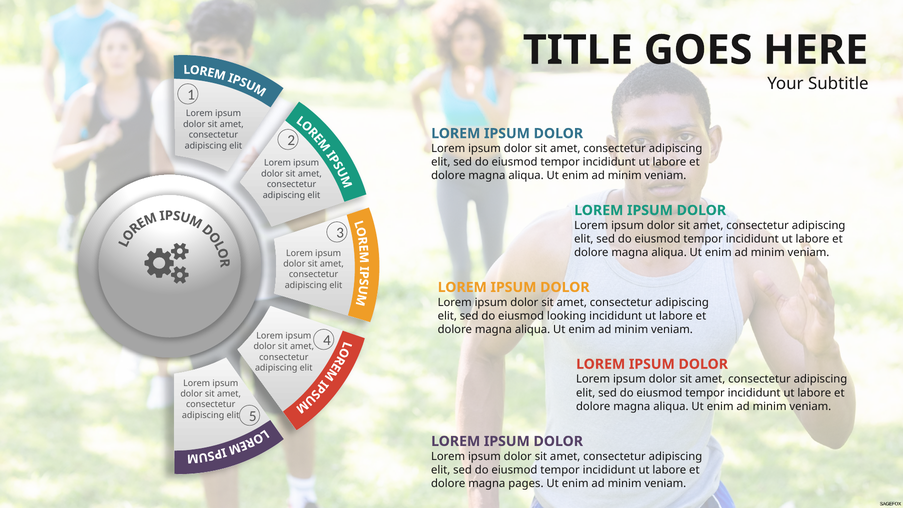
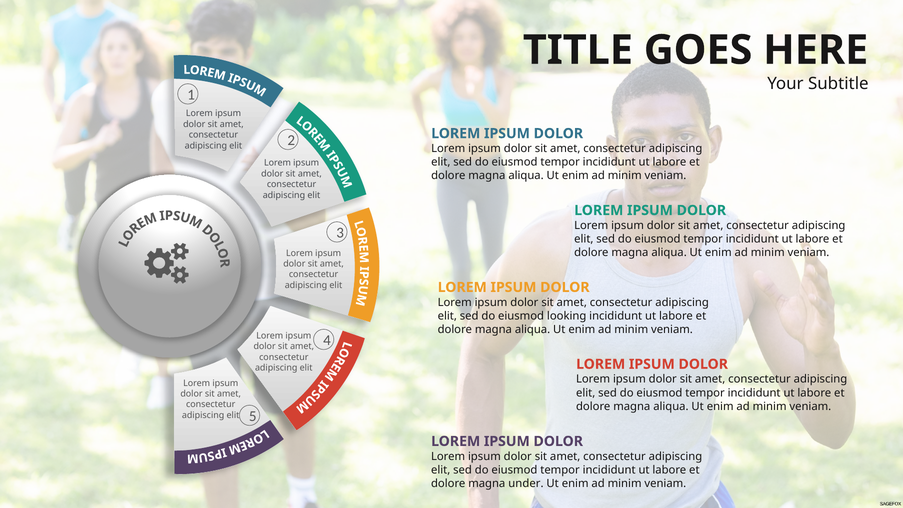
pages: pages -> under
